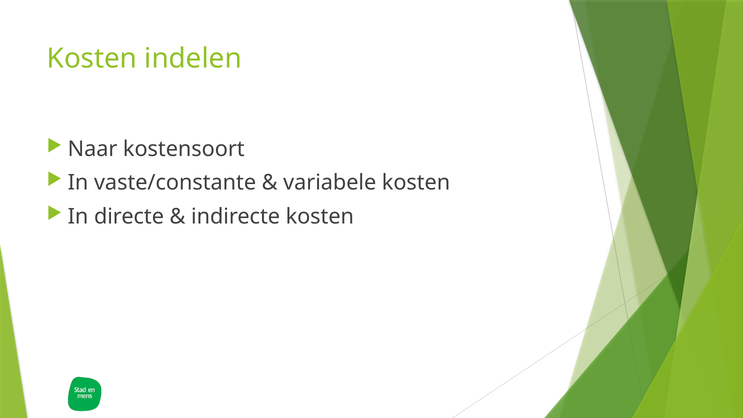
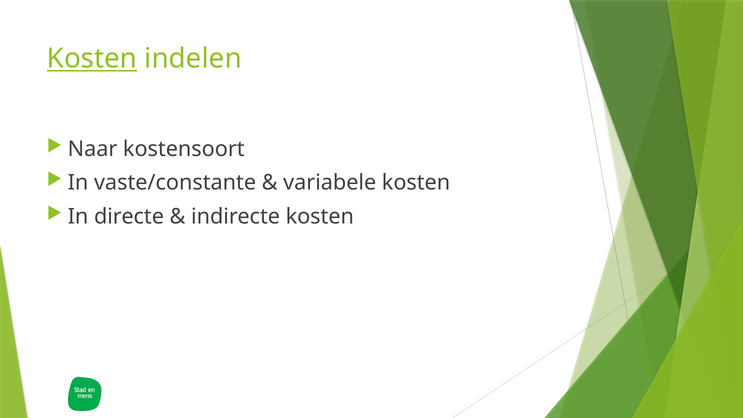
Kosten at (92, 59) underline: none -> present
